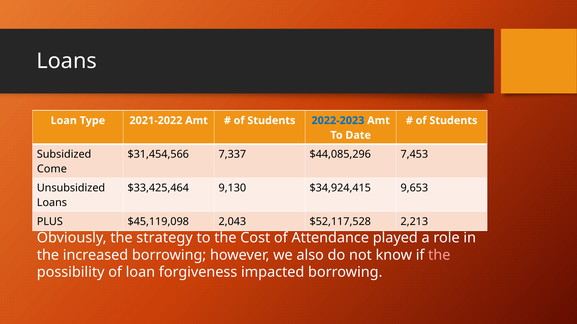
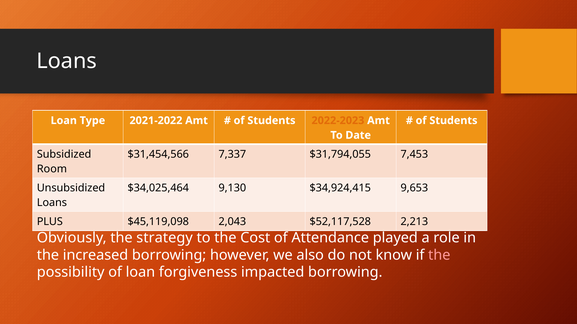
2022-2023 colour: blue -> orange
$44,085,296: $44,085,296 -> $31,794,055
Come: Come -> Room
$33,425,464: $33,425,464 -> $34,025,464
